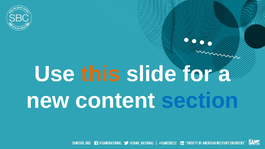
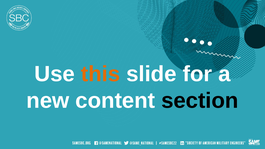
section colour: blue -> black
